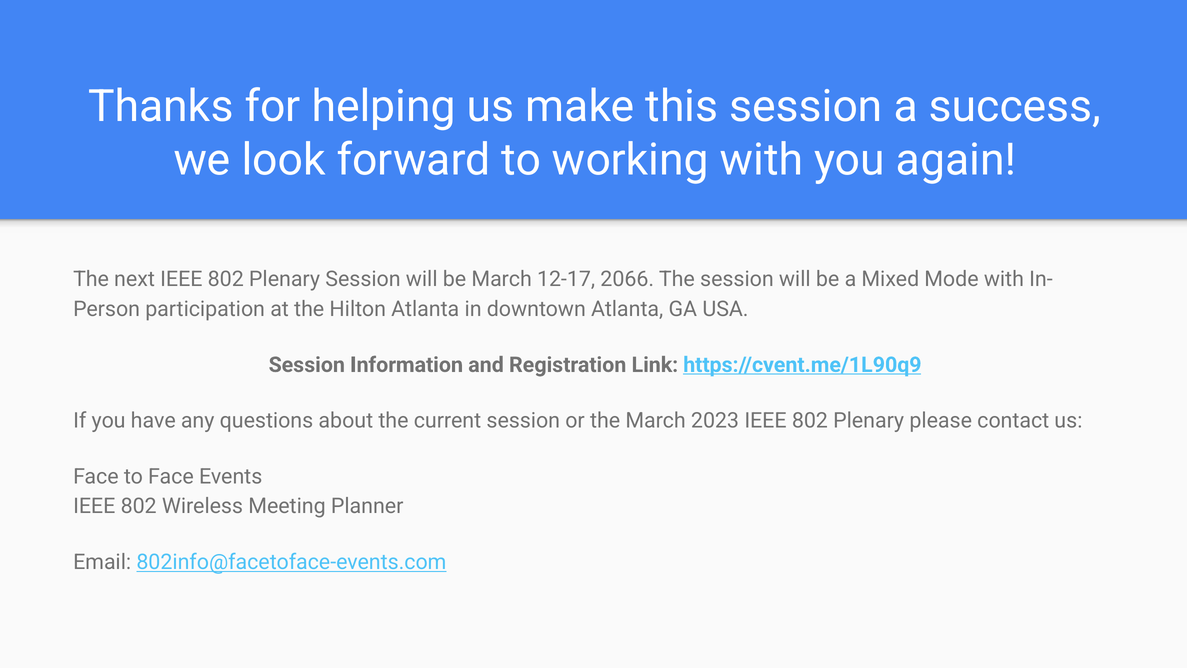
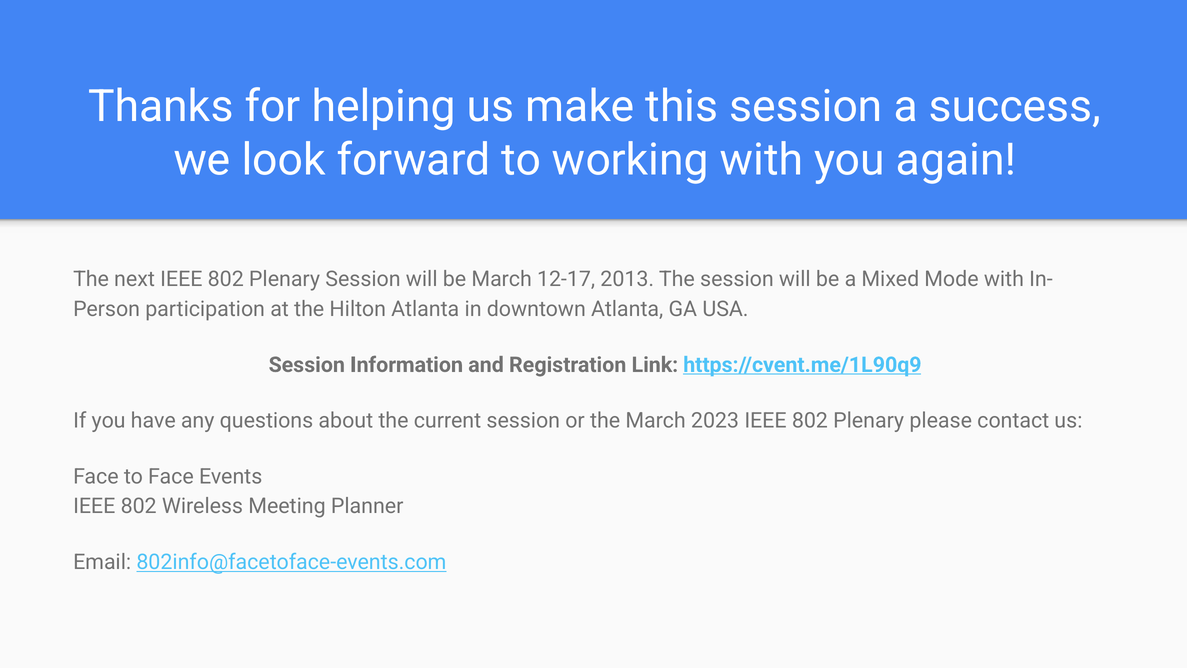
2066: 2066 -> 2013
